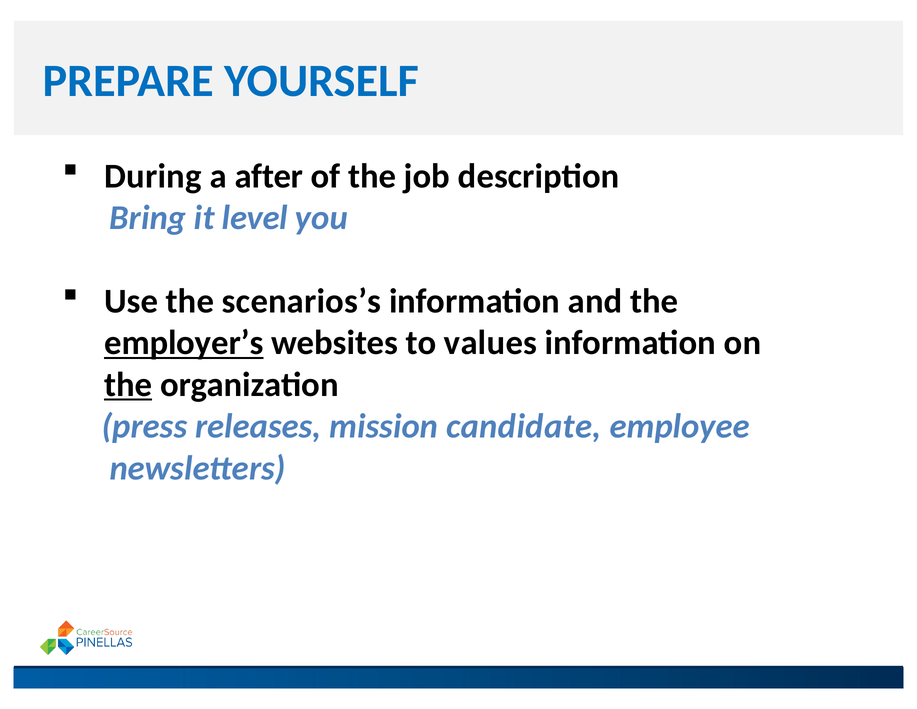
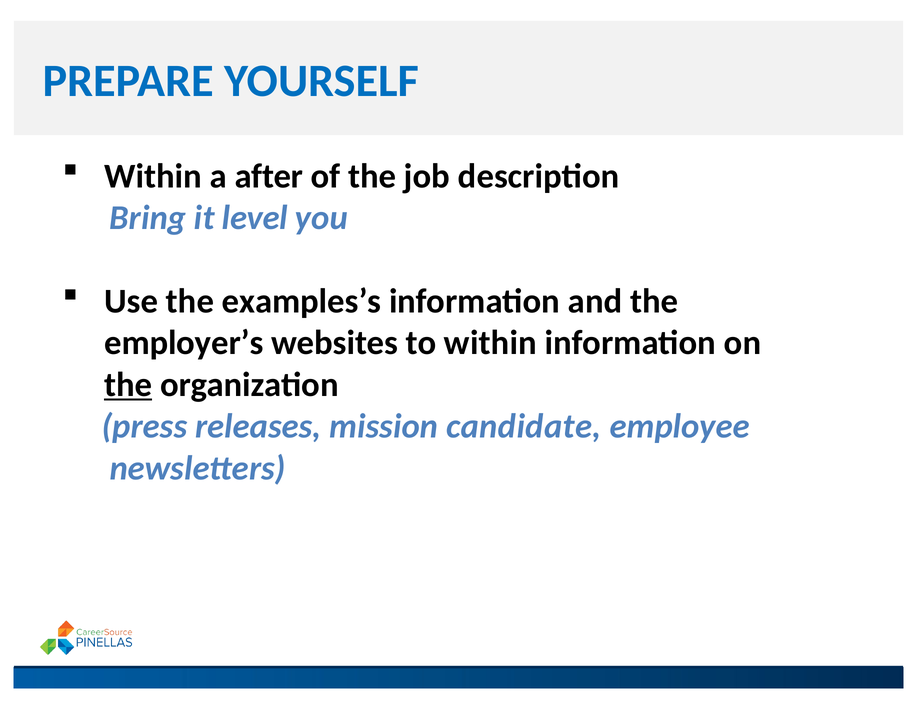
During at (153, 176): During -> Within
scenarios’s: scenarios’s -> examples’s
employer’s underline: present -> none
to values: values -> within
